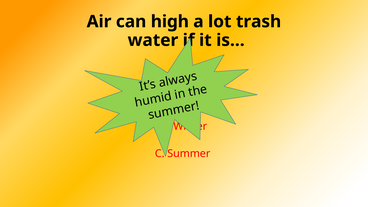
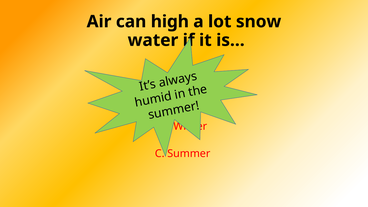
trash: trash -> snow
